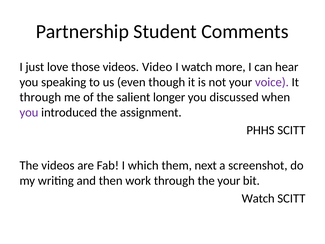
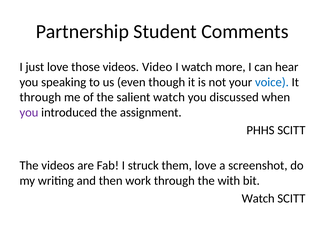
voice colour: purple -> blue
salient longer: longer -> watch
which: which -> struck
them next: next -> love
the your: your -> with
